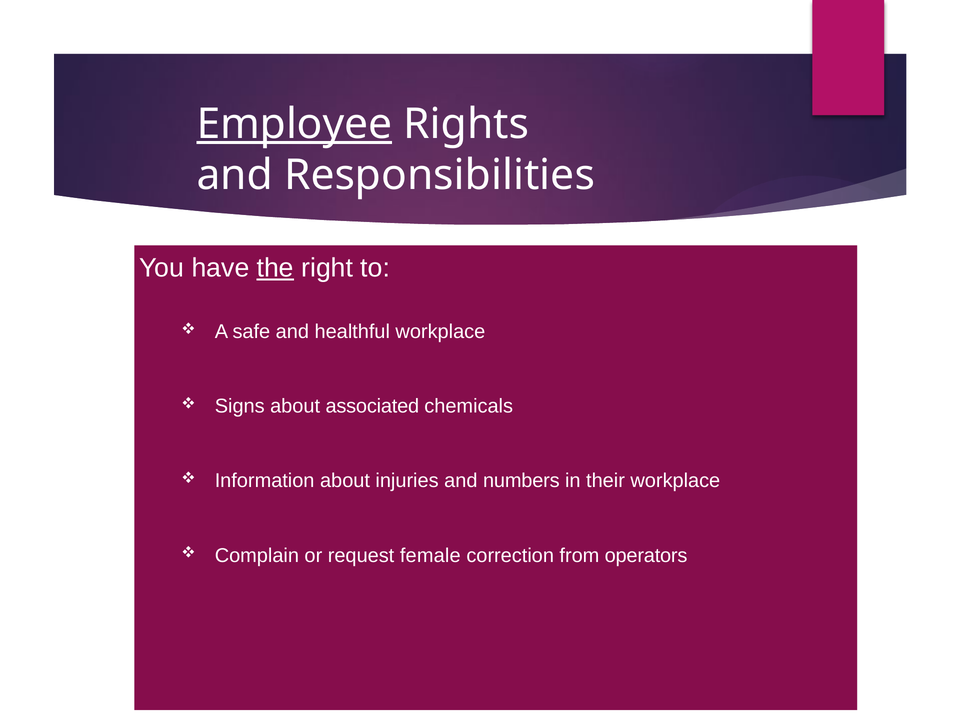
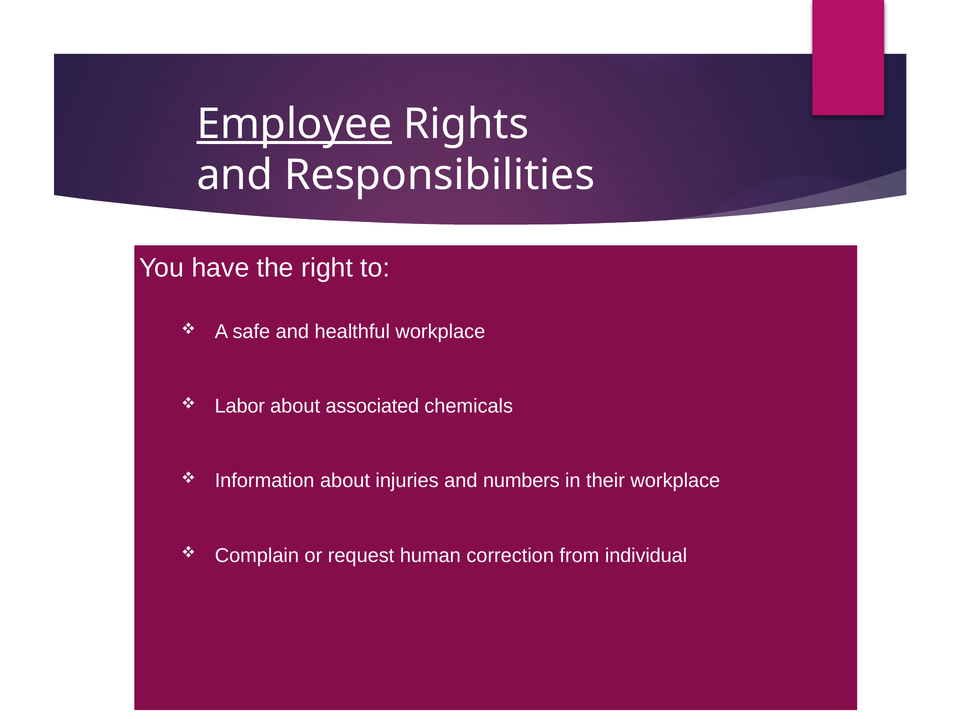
the underline: present -> none
Signs: Signs -> Labor
female: female -> human
operators: operators -> individual
